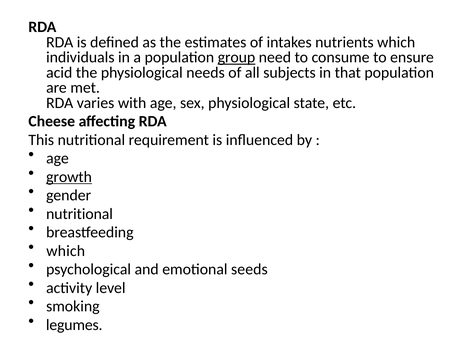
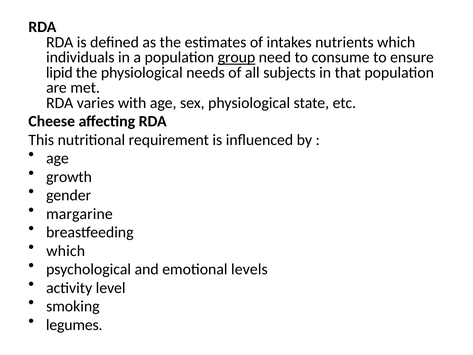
acid: acid -> lipid
growth underline: present -> none
nutritional at (80, 214): nutritional -> margarine
seeds: seeds -> levels
